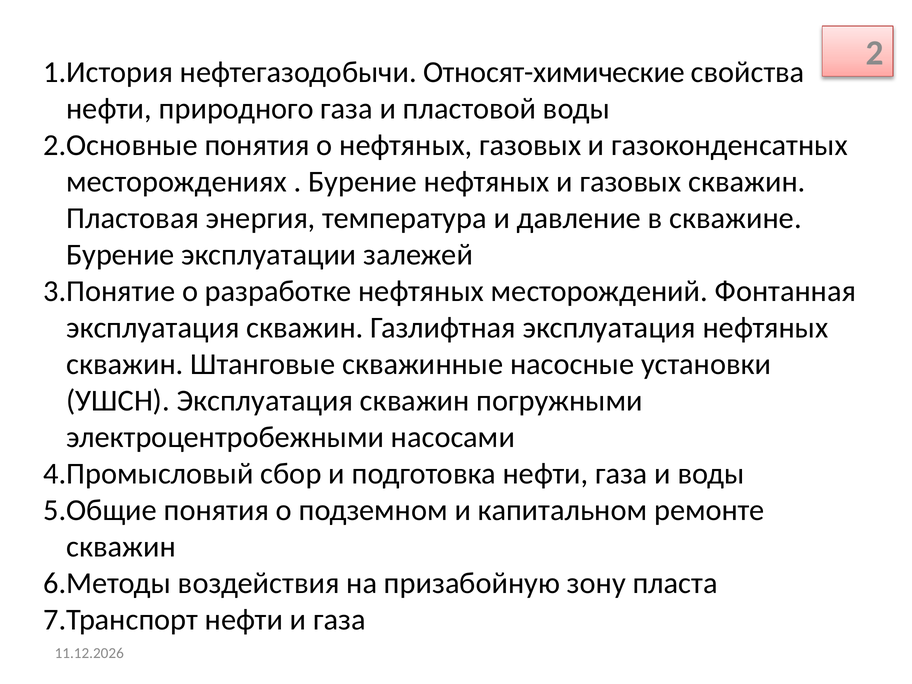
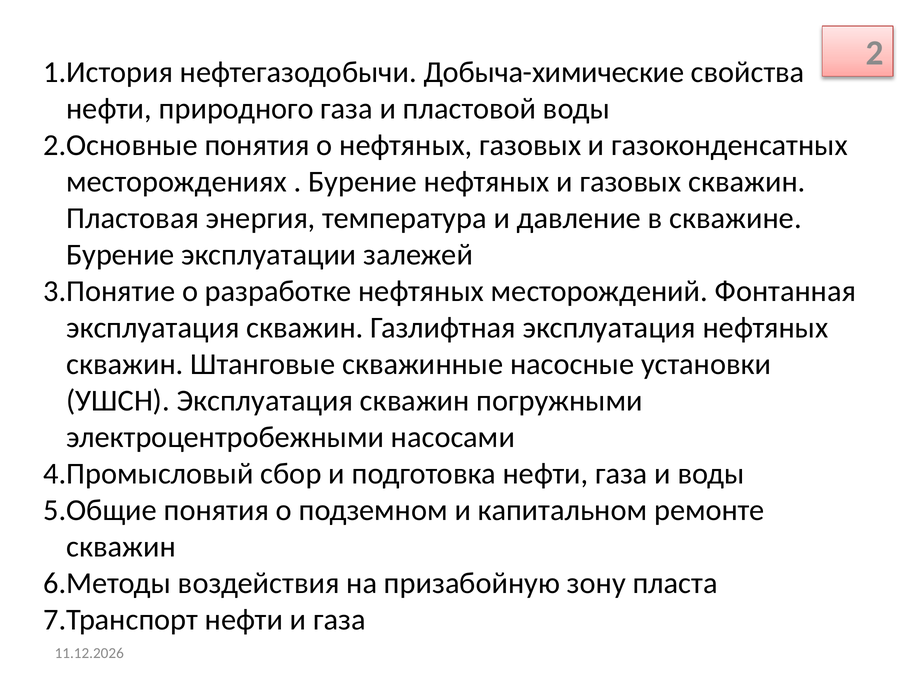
Относят-химические: Относят-химические -> Добыча-химические
